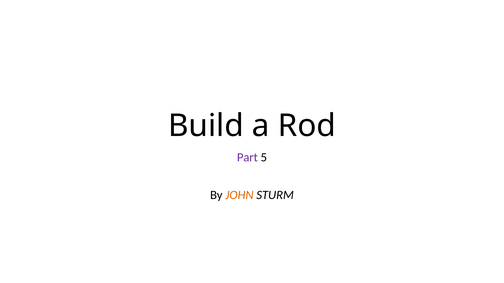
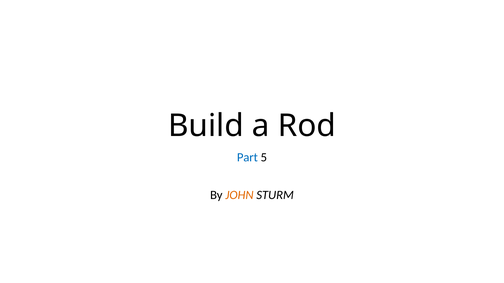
Part colour: purple -> blue
